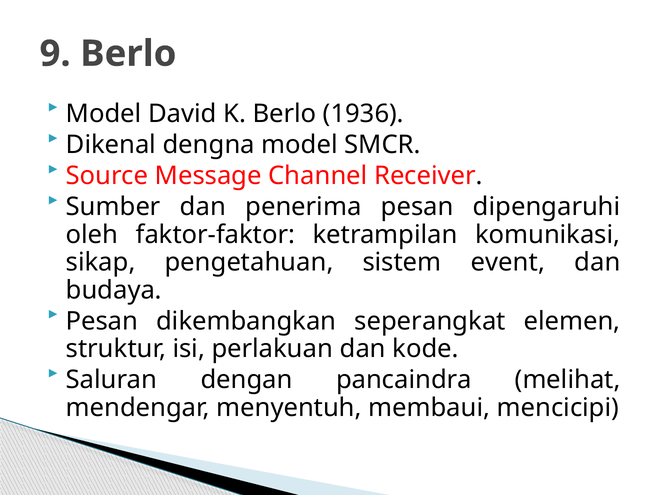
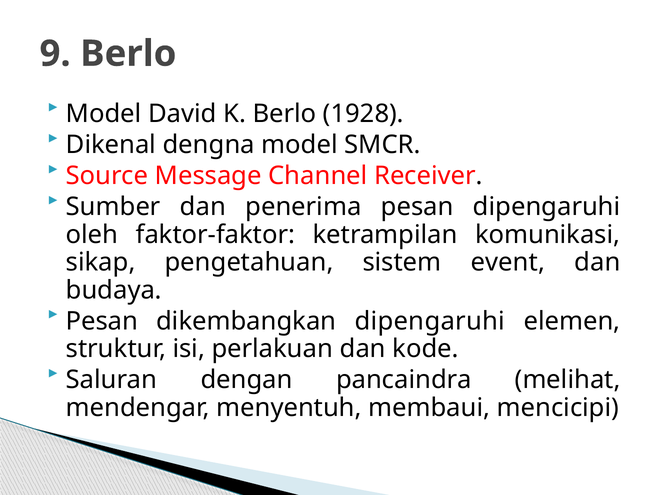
1936: 1936 -> 1928
dikembangkan seperangkat: seperangkat -> dipengaruhi
